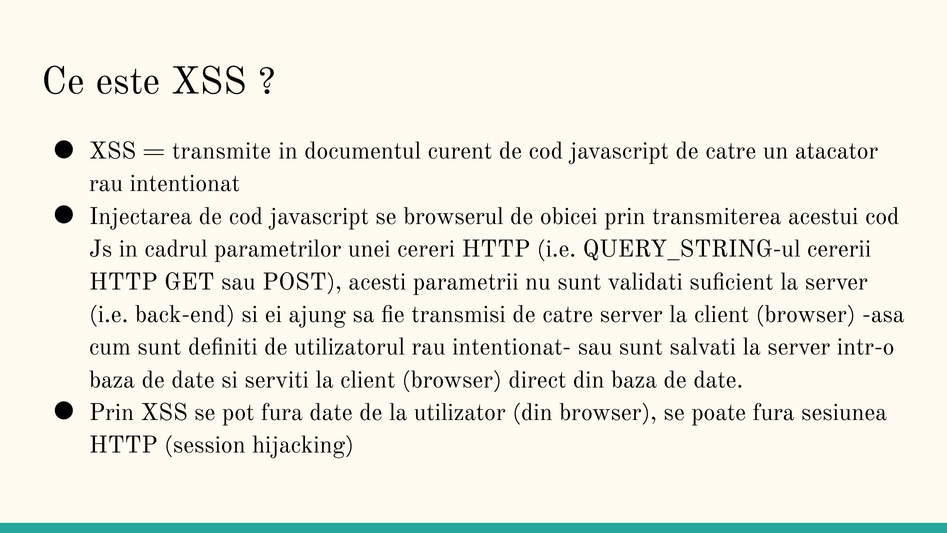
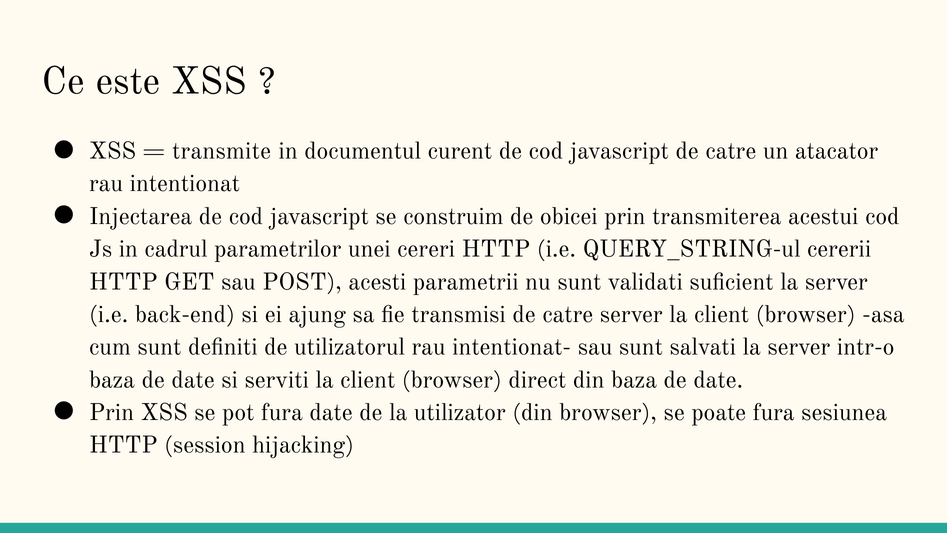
browserul: browserul -> construim
